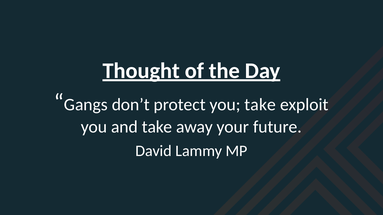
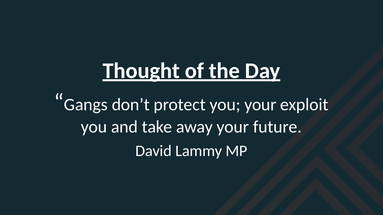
you take: take -> your
